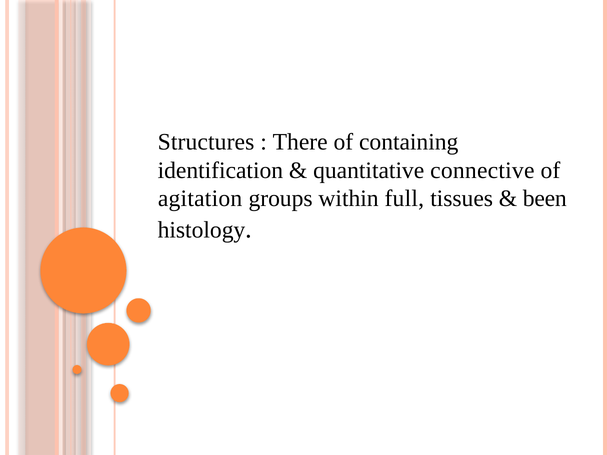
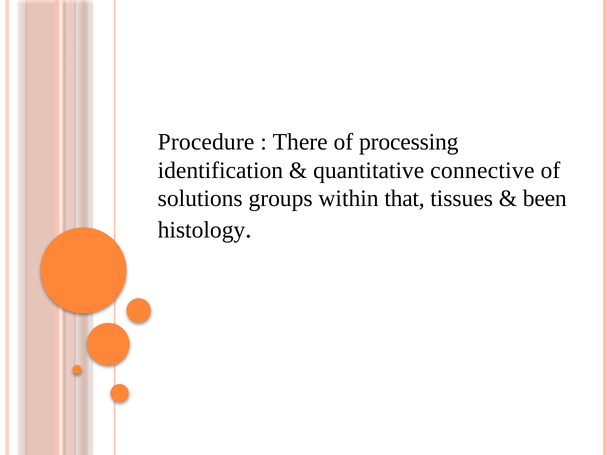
Structures: Structures -> Procedure
containing: containing -> processing
agitation: agitation -> solutions
full: full -> that
